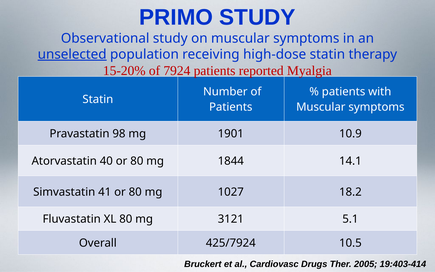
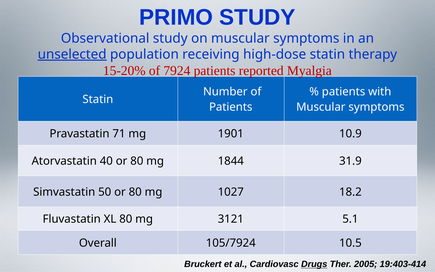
98: 98 -> 71
14.1: 14.1 -> 31.9
41: 41 -> 50
425/7924: 425/7924 -> 105/7924
Drugs underline: none -> present
